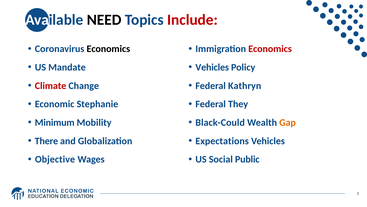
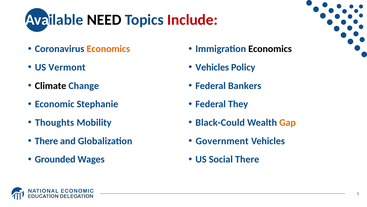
Economics at (108, 49) colour: black -> orange
Economics at (270, 49) colour: red -> black
Mandate: Mandate -> Vermont
Climate colour: red -> black
Kathryn: Kathryn -> Bankers
Minimum: Minimum -> Thoughts
Expectations: Expectations -> Government
Objective: Objective -> Grounded
Social Public: Public -> There
